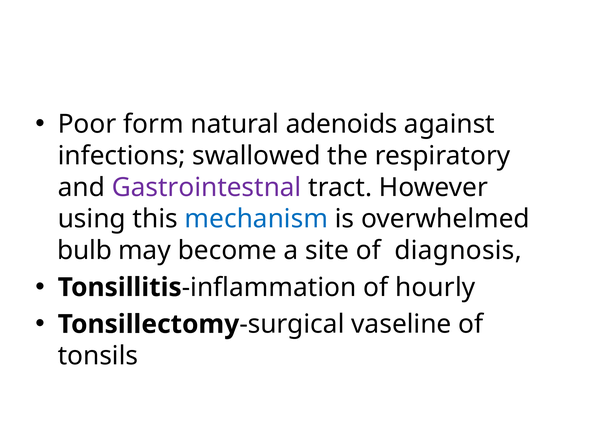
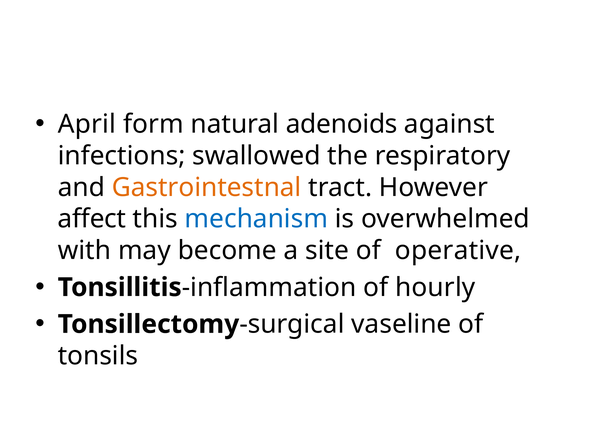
Poor: Poor -> April
Gastrointestnal colour: purple -> orange
using: using -> affect
bulb: bulb -> with
diagnosis: diagnosis -> operative
